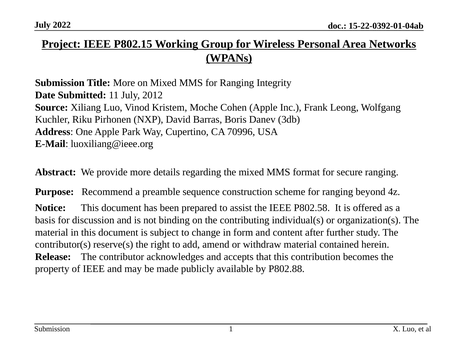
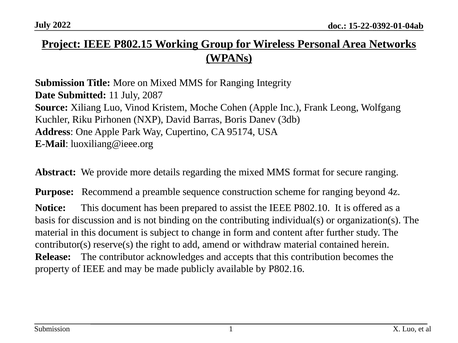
2012: 2012 -> 2087
70996: 70996 -> 95174
P802.58: P802.58 -> P802.10
P802.88: P802.88 -> P802.16
